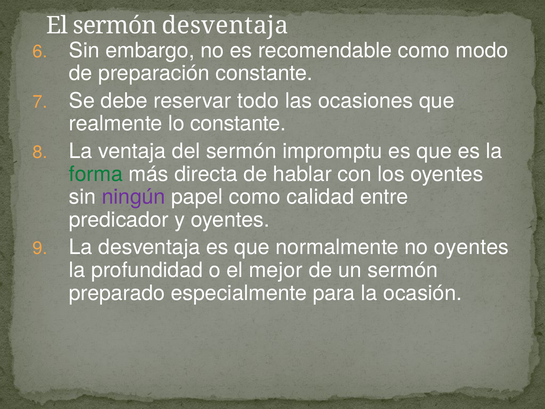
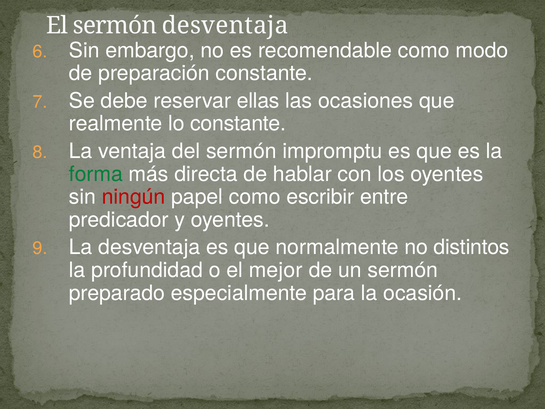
todo: todo -> ellas
ningún colour: purple -> red
calidad: calidad -> escribir
no oyentes: oyentes -> distintos
